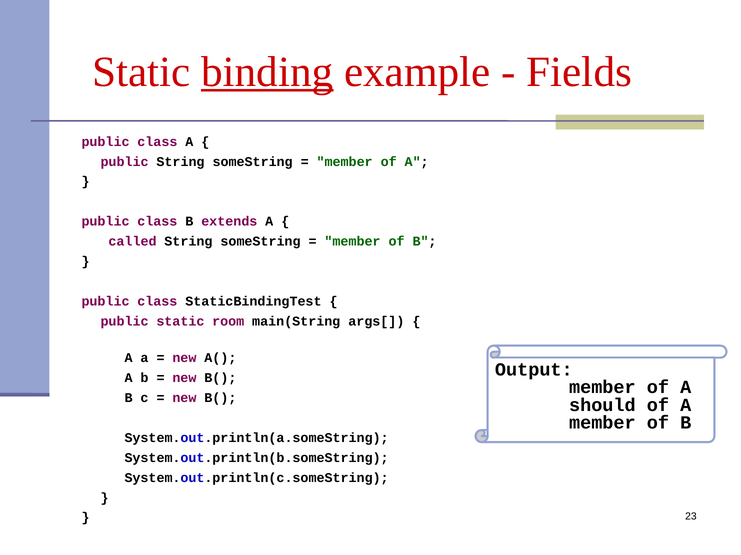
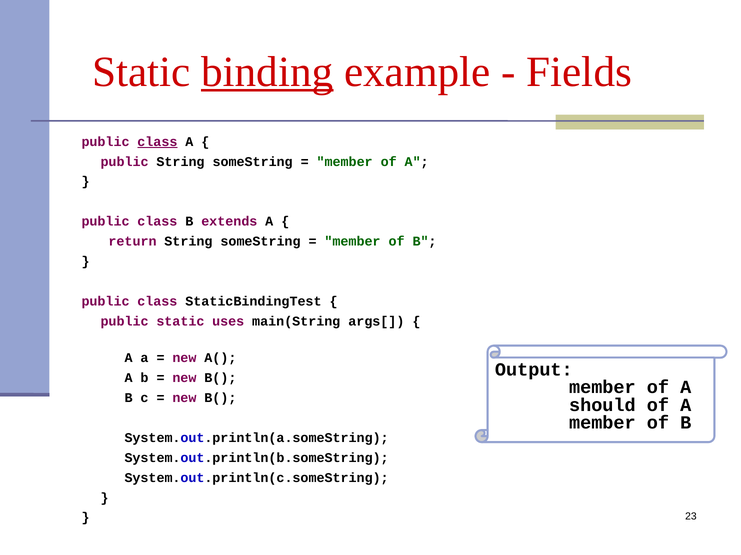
class at (157, 142) underline: none -> present
called: called -> return
room: room -> uses
